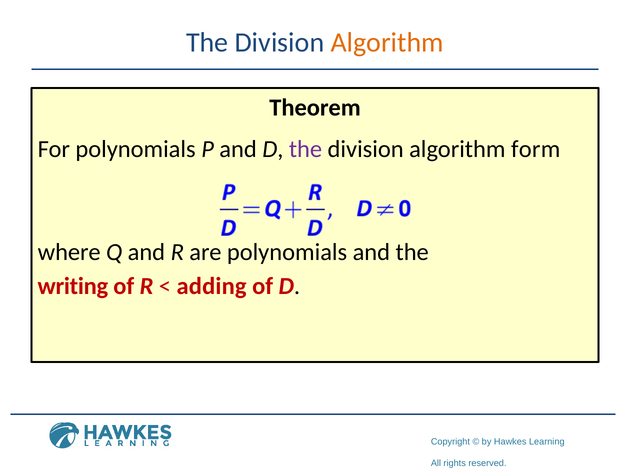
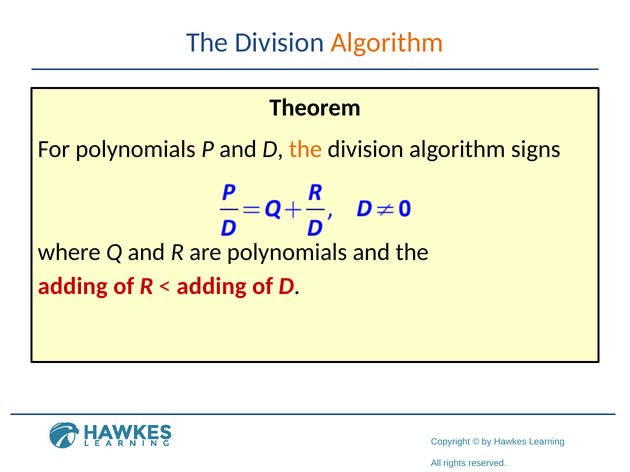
the at (306, 149) colour: purple -> orange
form: form -> signs
writing at (73, 287): writing -> adding
